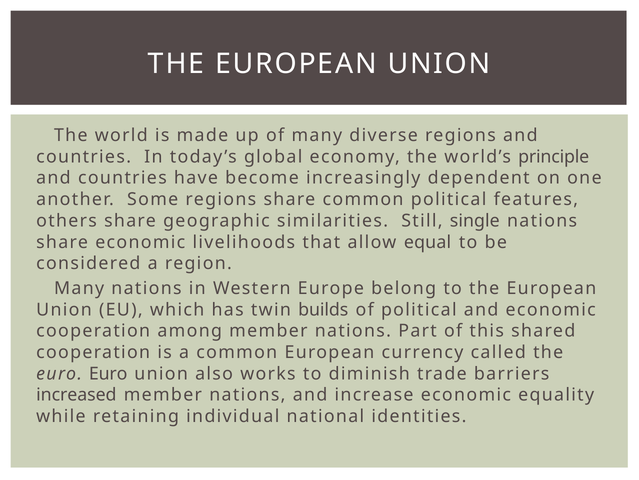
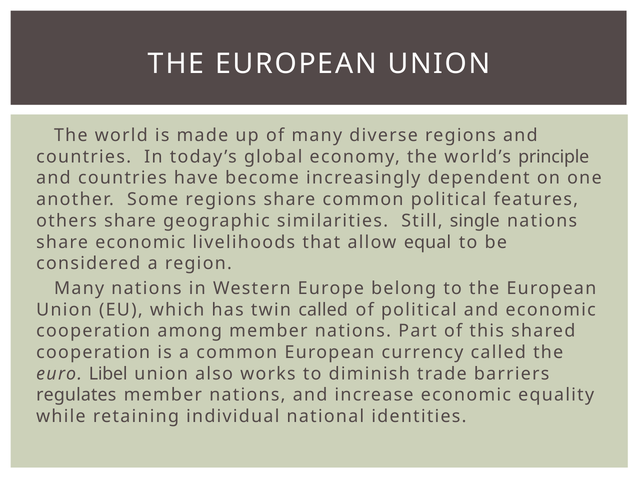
twin builds: builds -> called
euro Euro: Euro -> Libel
increased: increased -> regulates
